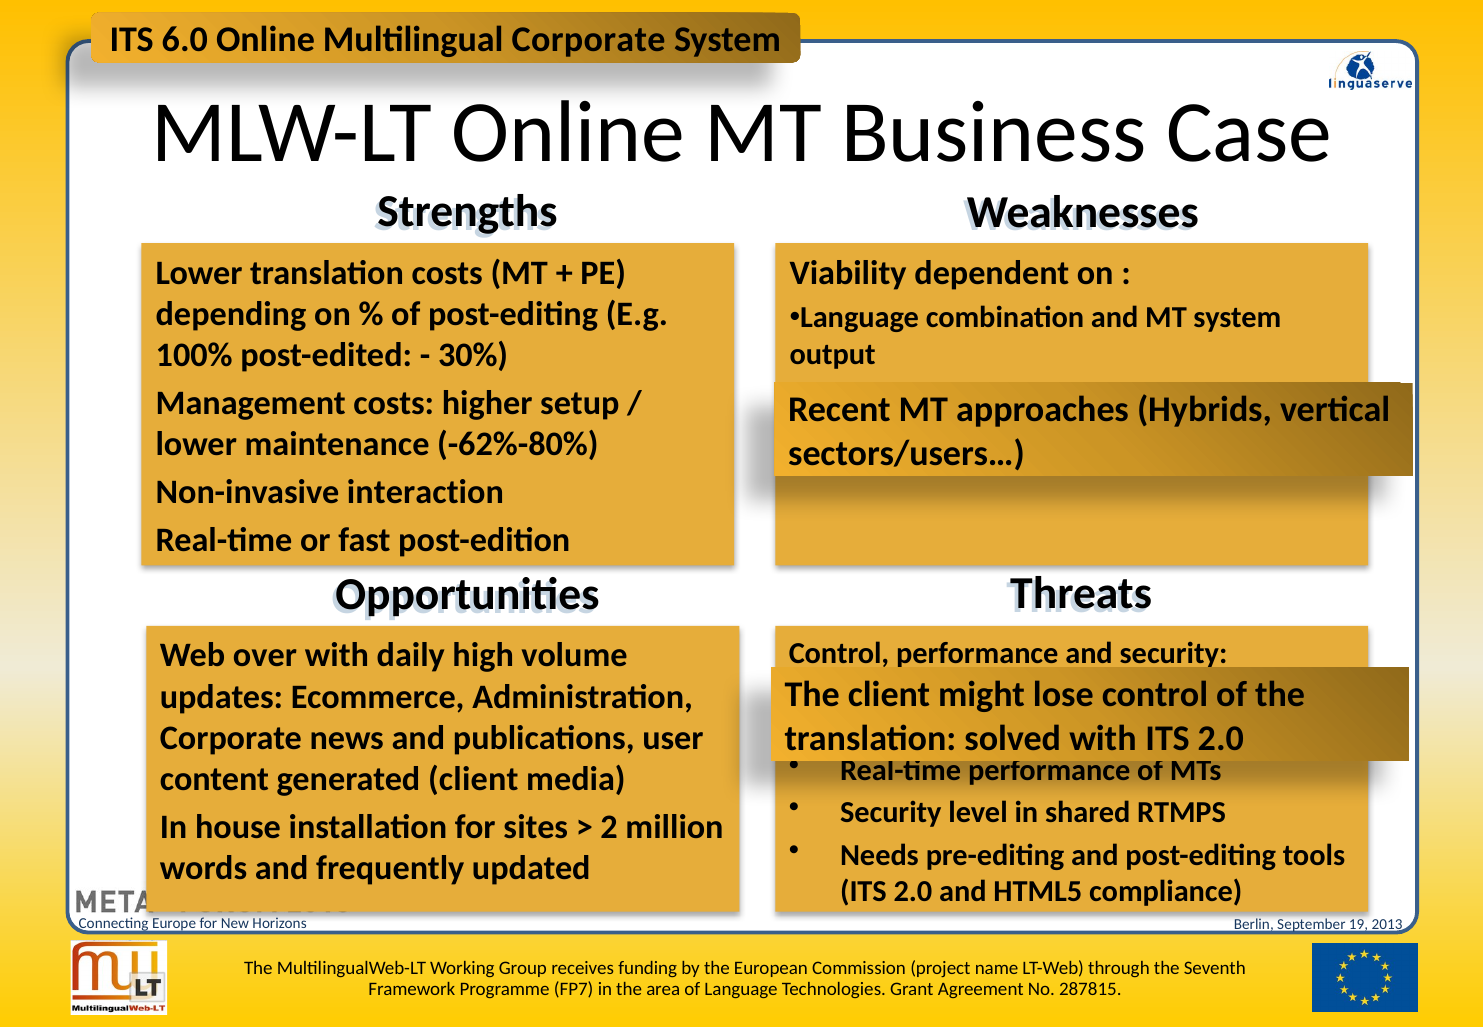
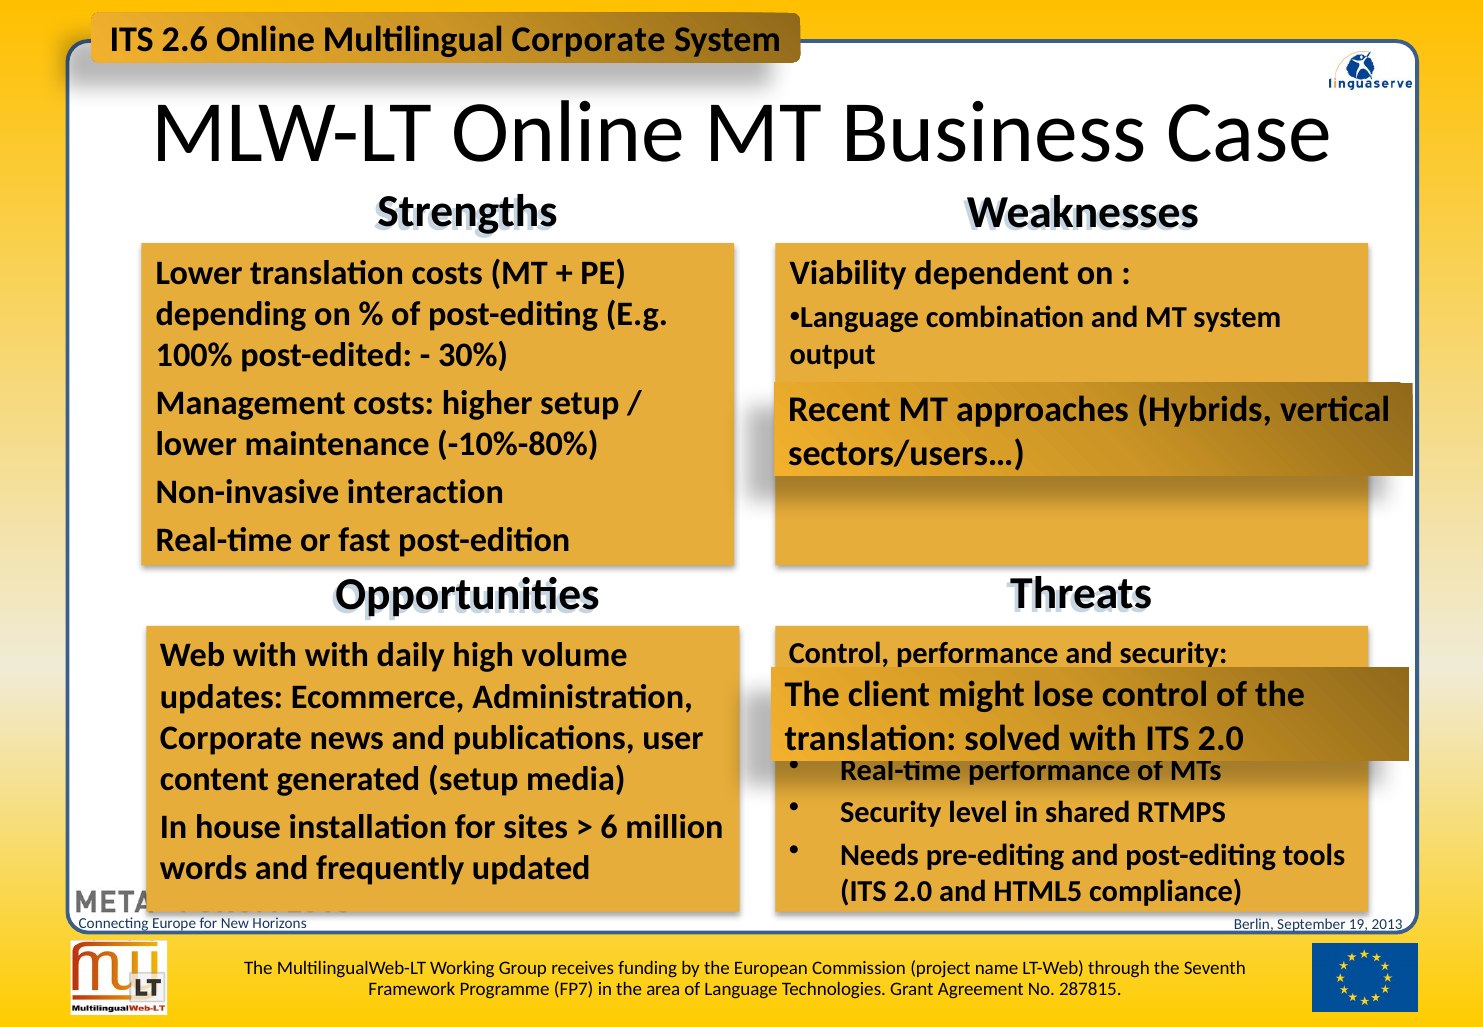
6.0: 6.0 -> 2.6
-62%-80%: -62%-80% -> -10%-80%
Web over: over -> with
generated client: client -> setup
2: 2 -> 6
